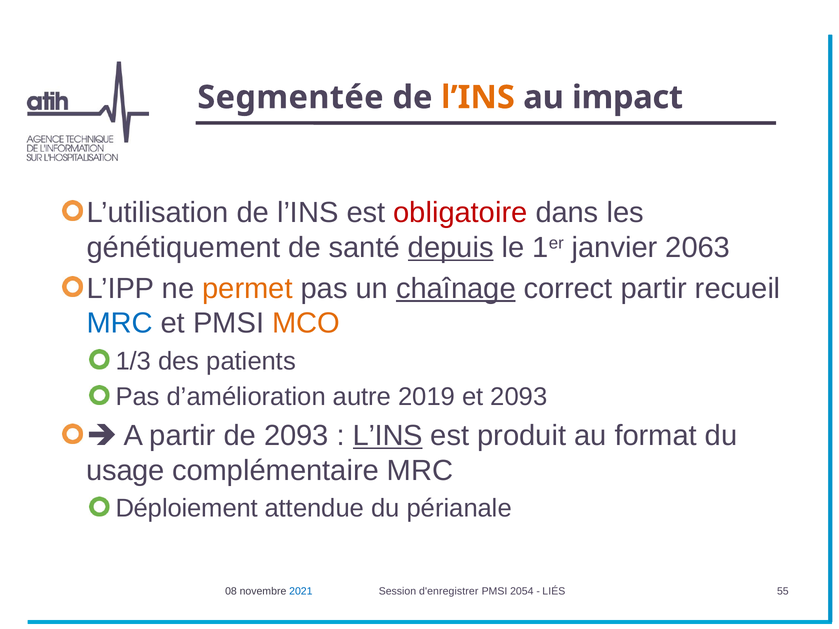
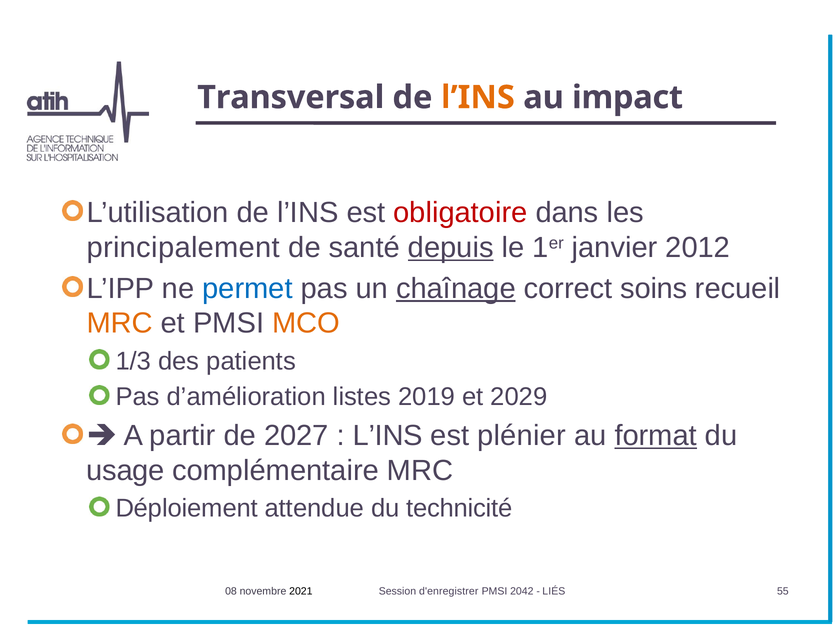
Segmentée: Segmentée -> Transversal
génétiquement: génétiquement -> principalement
2063: 2063 -> 2012
permet colour: orange -> blue
correct partir: partir -> soins
MRC at (120, 323) colour: blue -> orange
autre: autre -> listes
et 2093: 2093 -> 2029
de 2093: 2093 -> 2027
L’INS at (388, 436) underline: present -> none
produit: produit -> plénier
format underline: none -> present
périanale: périanale -> technicité
2021 colour: blue -> black
2054: 2054 -> 2042
